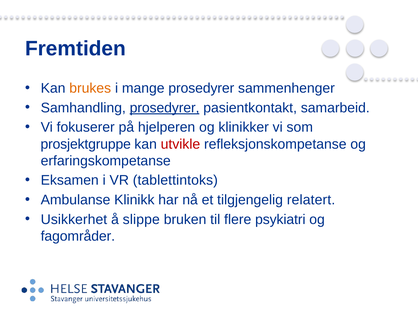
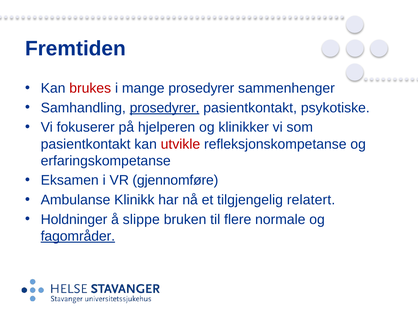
brukes colour: orange -> red
samarbeid: samarbeid -> psykotiske
prosjektgruppe at (86, 144): prosjektgruppe -> pasientkontakt
tablettintoks: tablettintoks -> gjennomføre
Usikkerhet: Usikkerhet -> Holdninger
psykiatri: psykiatri -> normale
fagområder underline: none -> present
